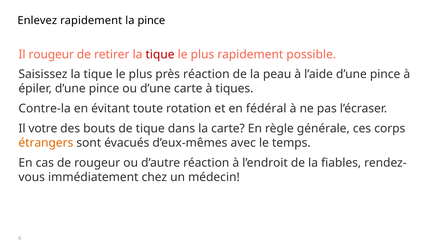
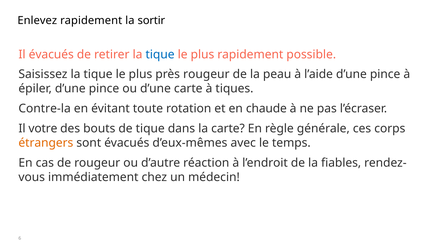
la pince: pince -> sortir
Il rougeur: rougeur -> évacués
tique at (160, 54) colour: red -> blue
près réaction: réaction -> rougeur
fédéral: fédéral -> chaude
